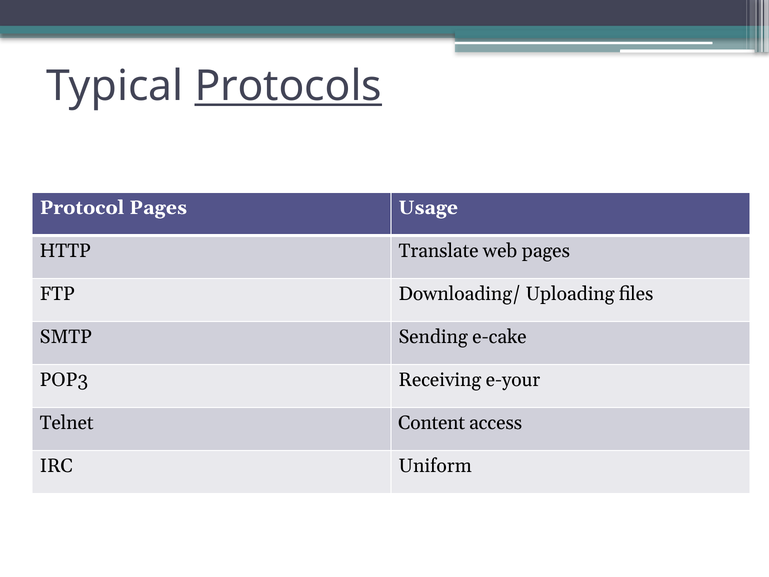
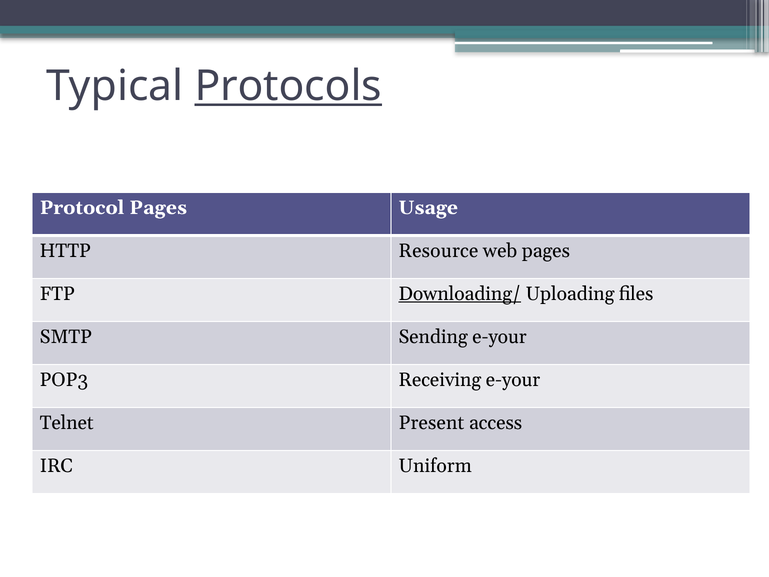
Translate: Translate -> Resource
Downloading/ underline: none -> present
Sending e-cake: e-cake -> e-your
Content: Content -> Present
